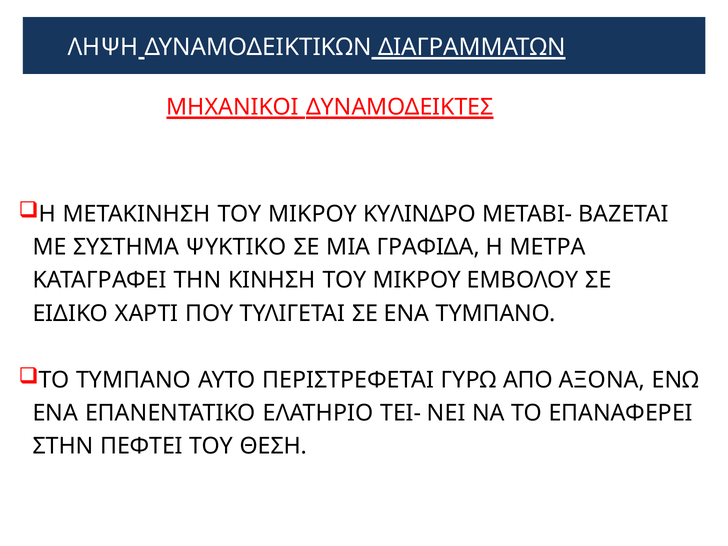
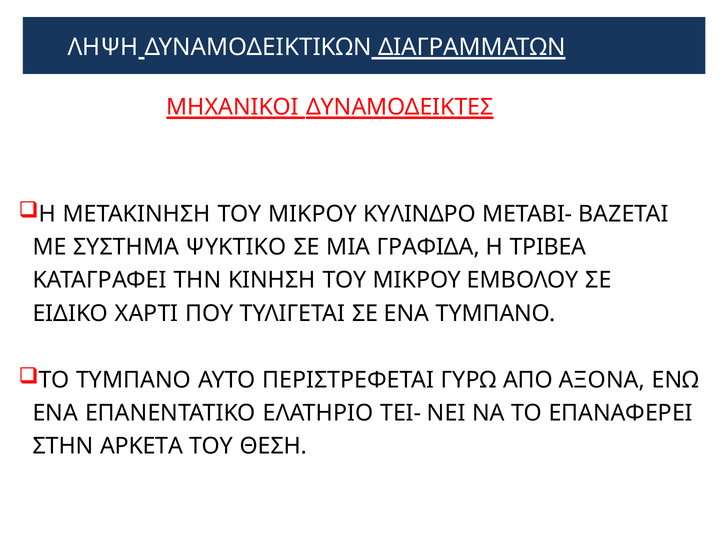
ΜΕΤΡΑ: ΜΕΤΡΑ -> ΤΡΙΒΕΑ
ΠΕΦΤΕΙ: ΠΕΦΤΕΙ -> ΑΡΚΕΤΑ
